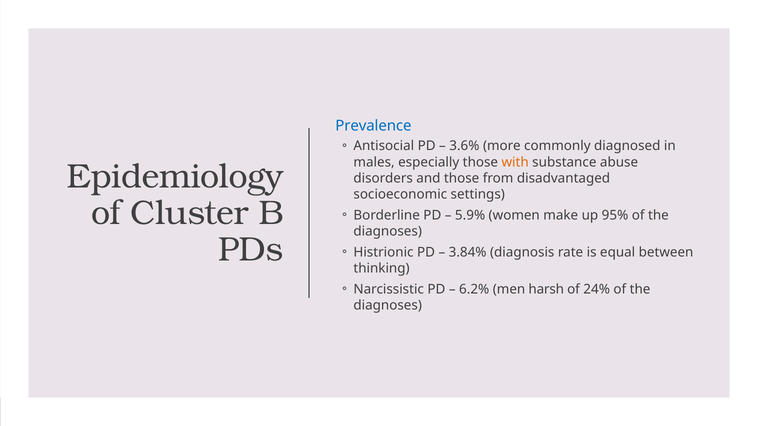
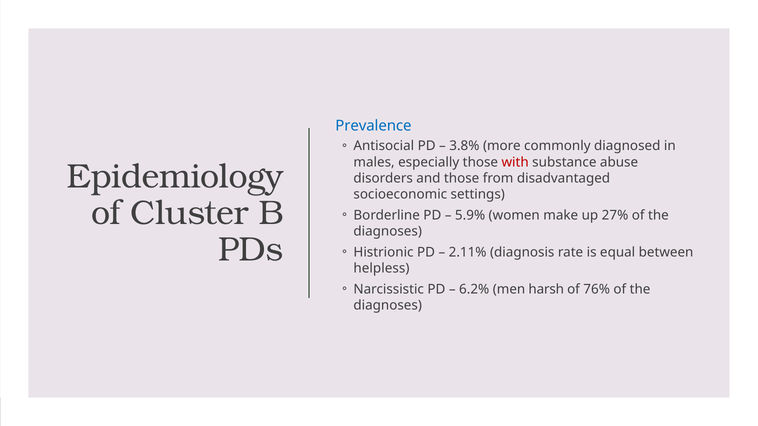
3.6%: 3.6% -> 3.8%
with colour: orange -> red
95%: 95% -> 27%
3.84%: 3.84% -> 2.11%
thinking: thinking -> helpless
24%: 24% -> 76%
